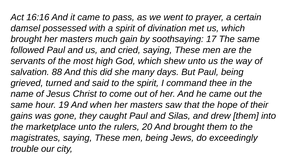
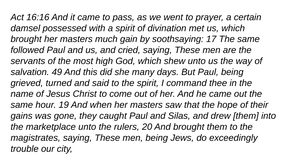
88: 88 -> 49
